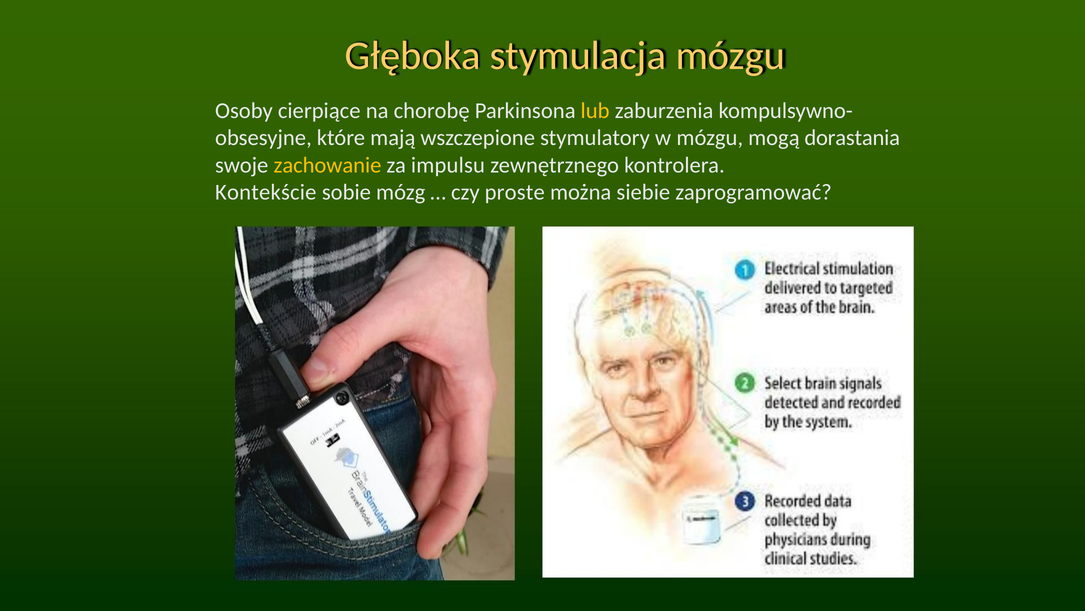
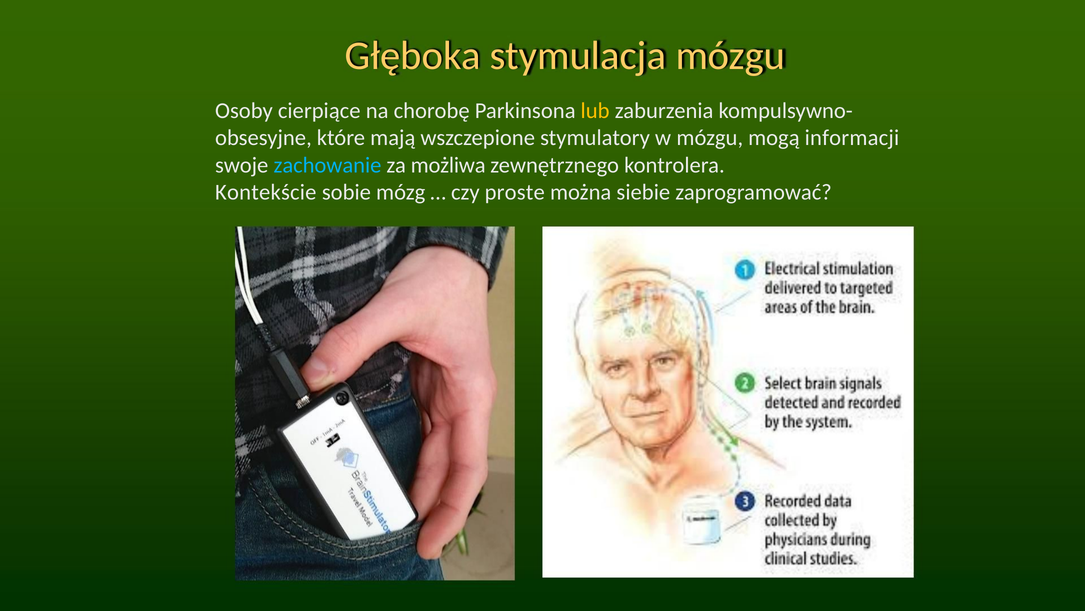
dorastania: dorastania -> informacji
zachowanie colour: yellow -> light blue
impulsu: impulsu -> możliwa
